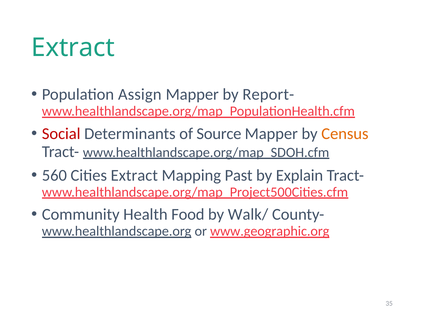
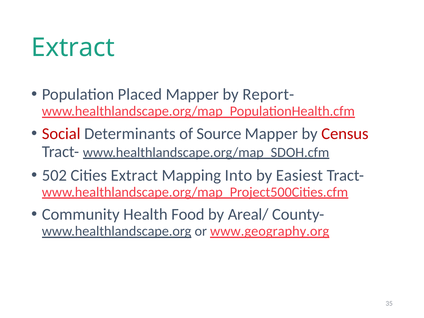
Assign: Assign -> Placed
Census colour: orange -> red
560: 560 -> 502
Past: Past -> Into
Explain: Explain -> Easiest
Walk/: Walk/ -> Areal/
www.geographic.org: www.geographic.org -> www.geography.org
